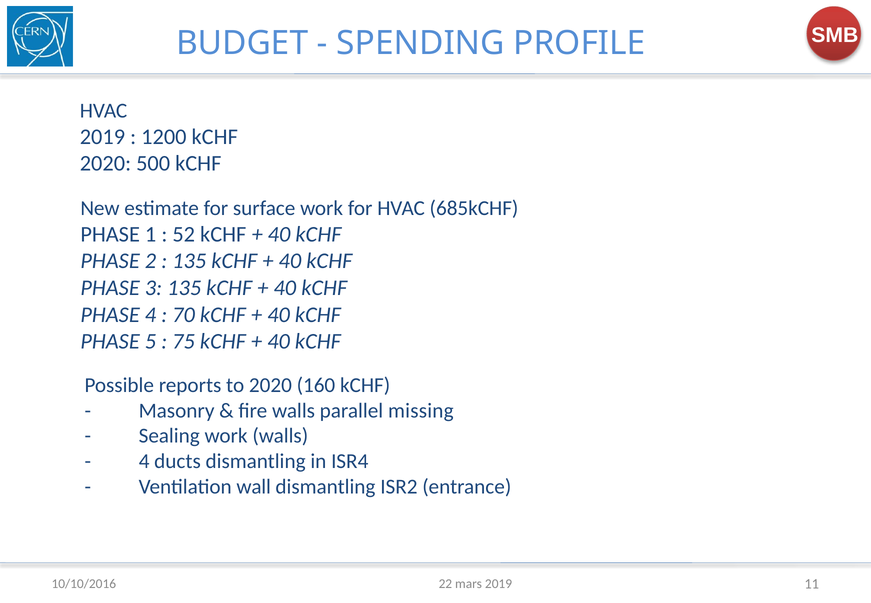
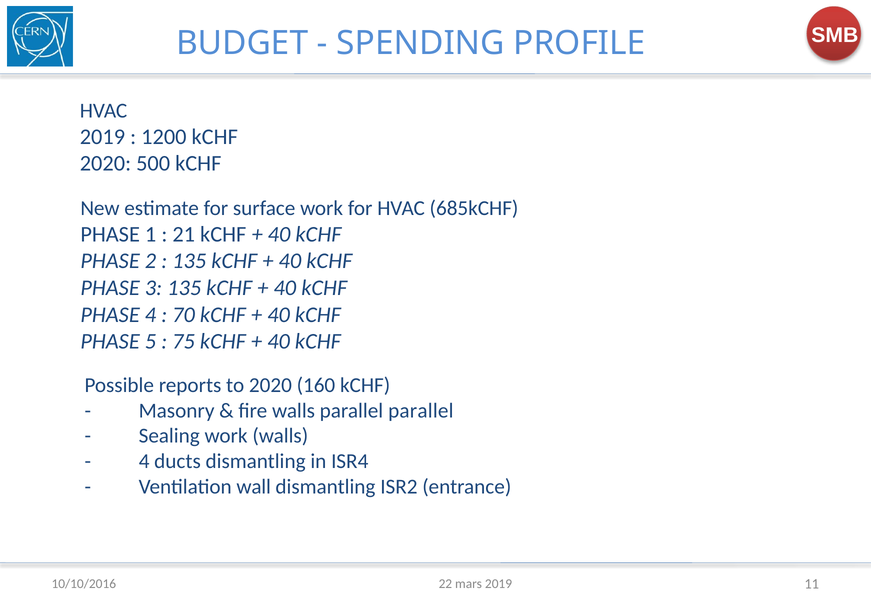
52: 52 -> 21
parallel missing: missing -> parallel
